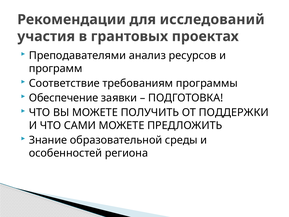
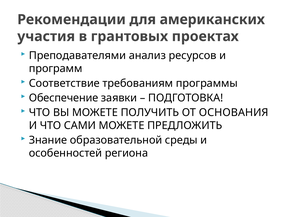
исследований: исследований -> американских
ПОДДЕРЖКИ: ПОДДЕРЖКИ -> ОСНОВАНИЯ
